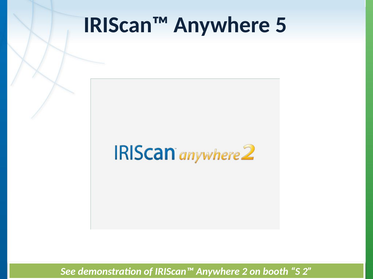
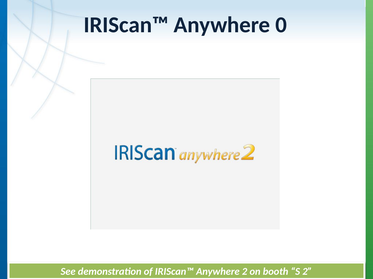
5: 5 -> 0
